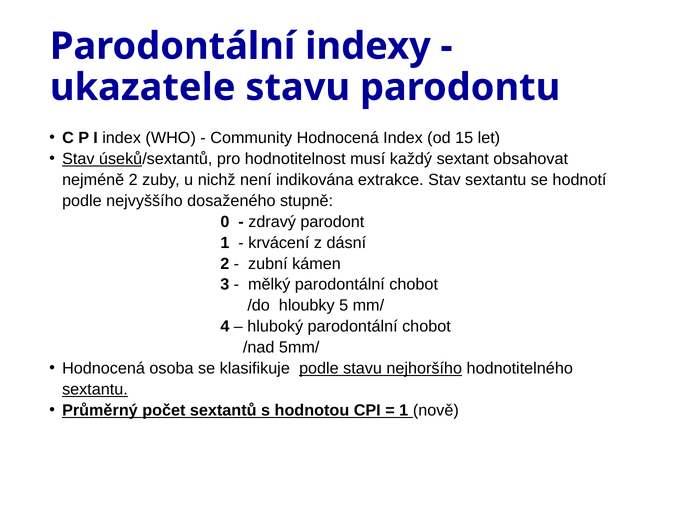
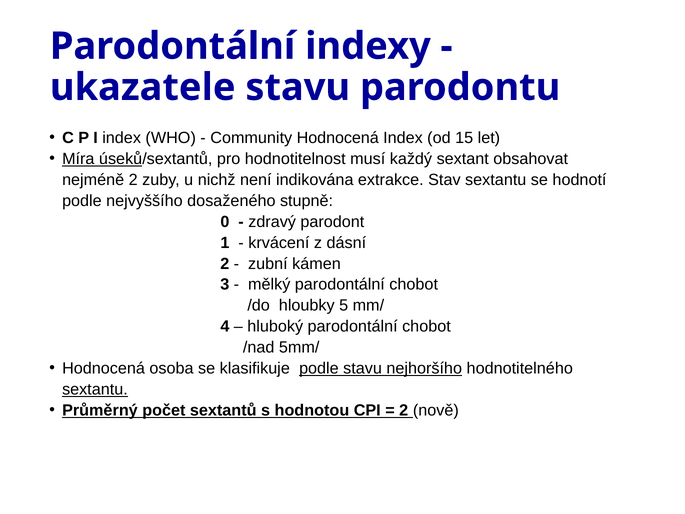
Stav at (78, 159): Stav -> Míra
1 at (404, 410): 1 -> 2
